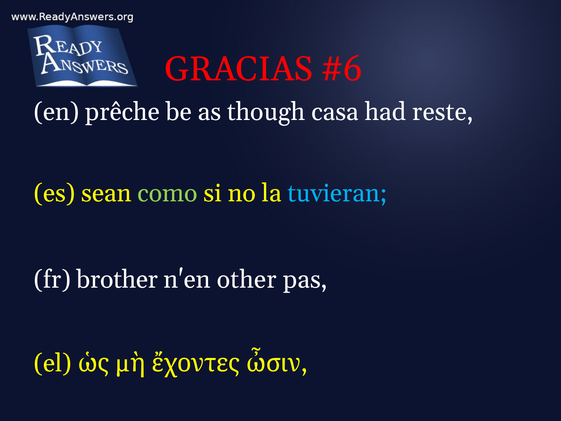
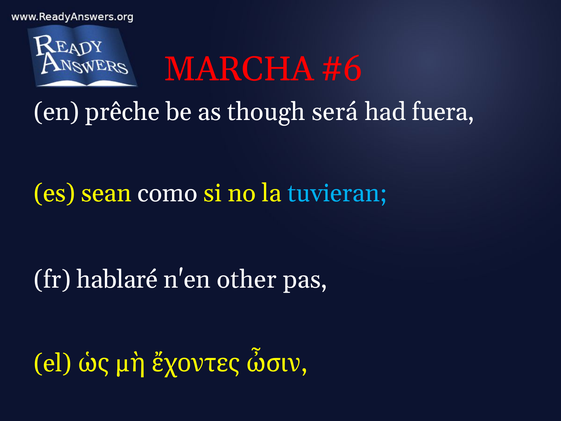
GRACIAS: GRACIAS -> MARCHA
casa: casa -> será
reste: reste -> fuera
como colour: light green -> white
brother: brother -> hablaré
